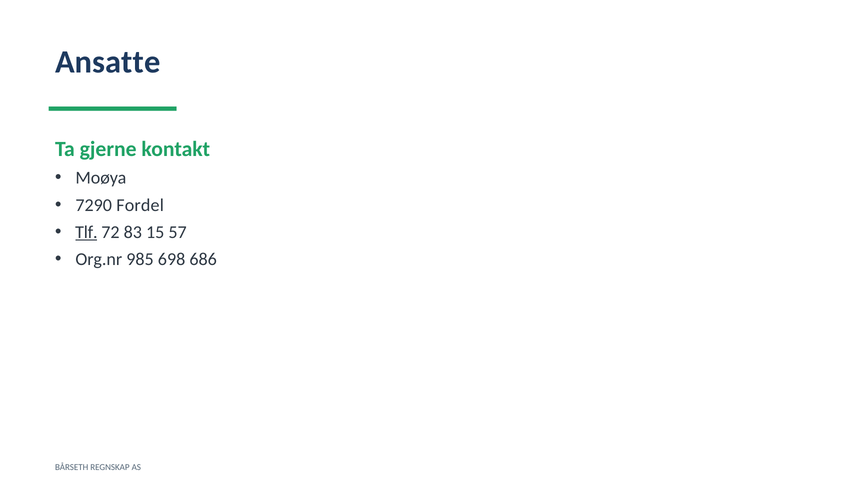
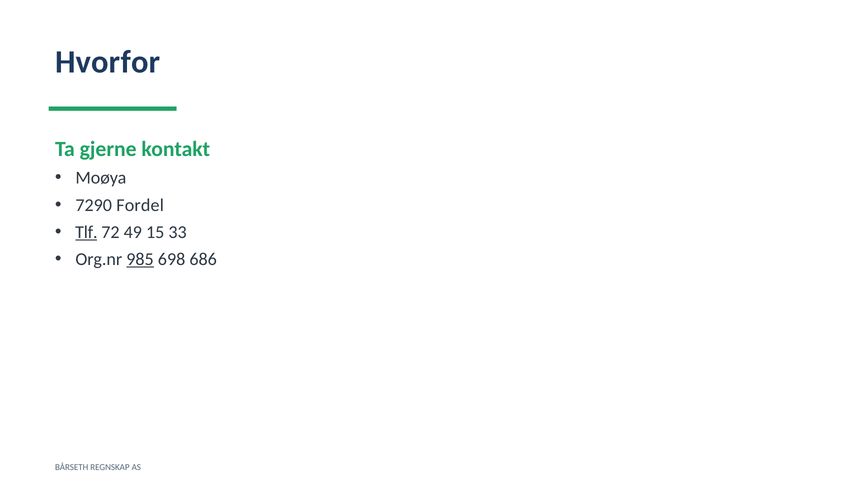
Ansatte: Ansatte -> Hvorfor
83: 83 -> 49
57: 57 -> 33
985 underline: none -> present
